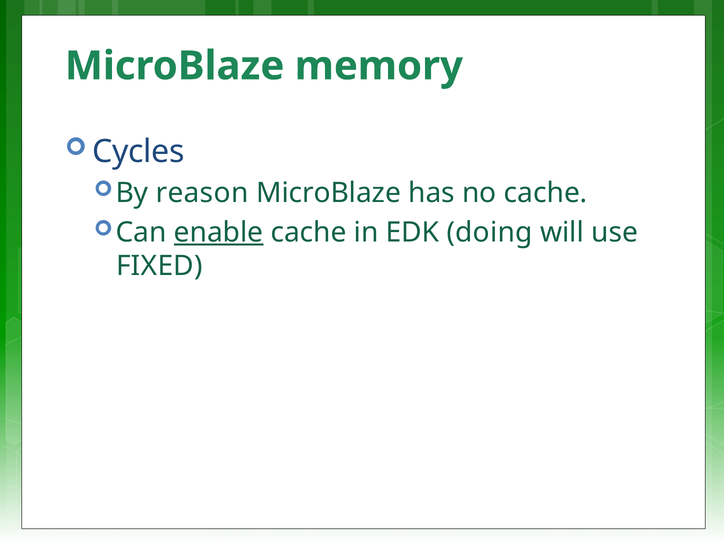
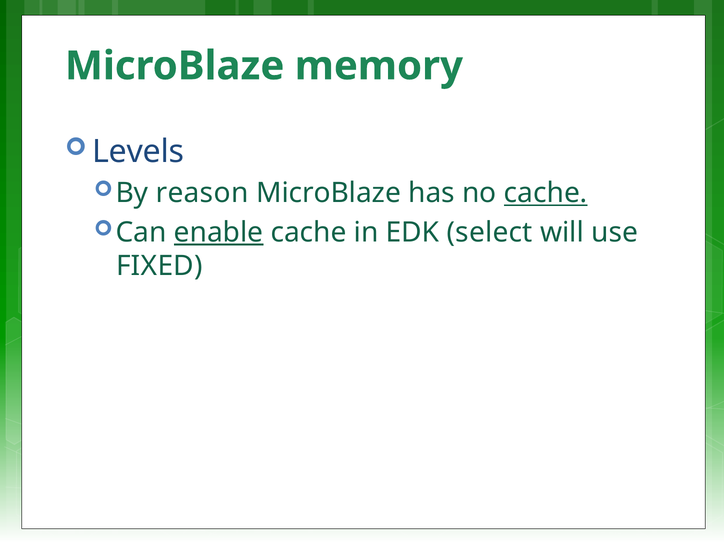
Cycles: Cycles -> Levels
cache at (546, 193) underline: none -> present
doing: doing -> select
